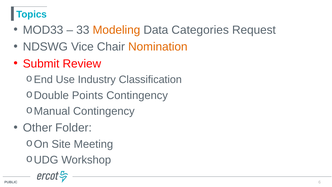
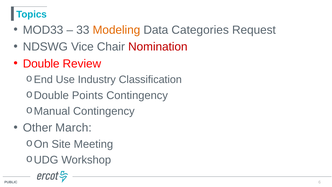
Nomination colour: orange -> red
Submit: Submit -> Double
Folder: Folder -> March
